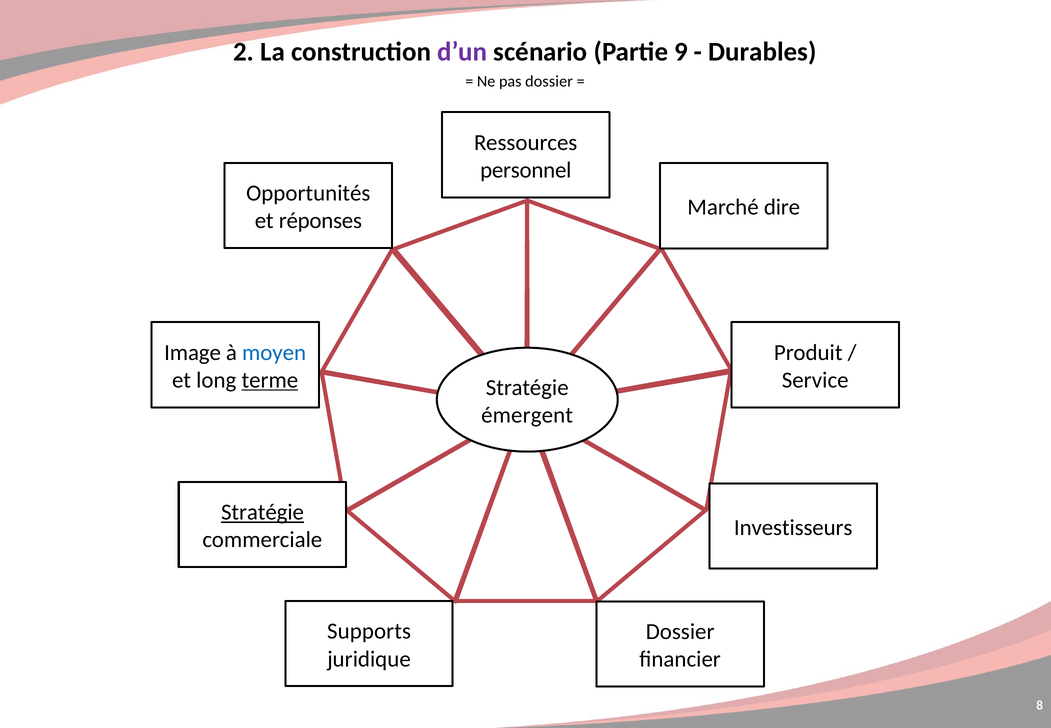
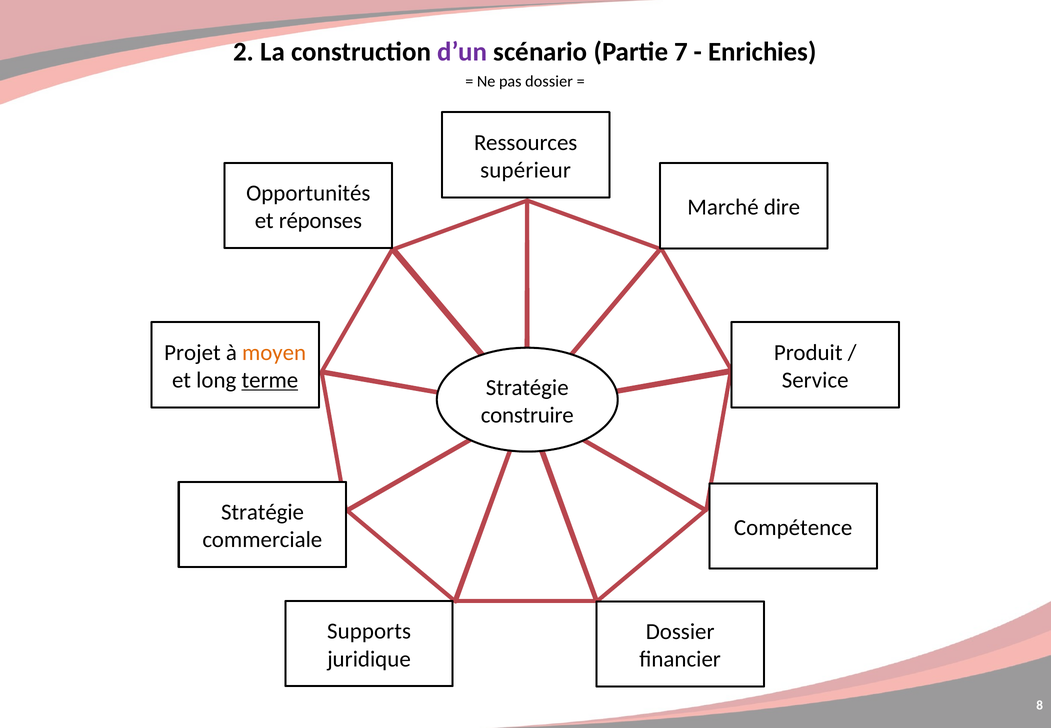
9: 9 -> 7
Durables: Durables -> Enrichies
personnel: personnel -> supérieur
Image: Image -> Projet
moyen colour: blue -> orange
émergent: émergent -> construire
Stratégie at (262, 512) underline: present -> none
Investisseurs: Investisseurs -> Compétence
